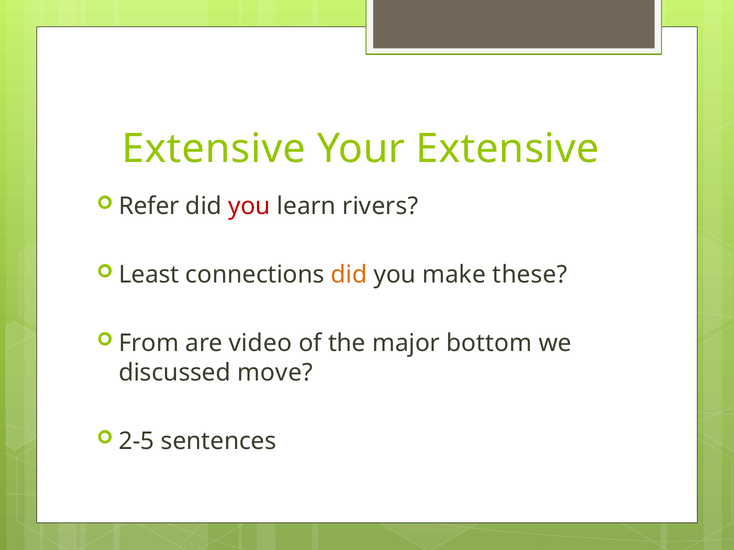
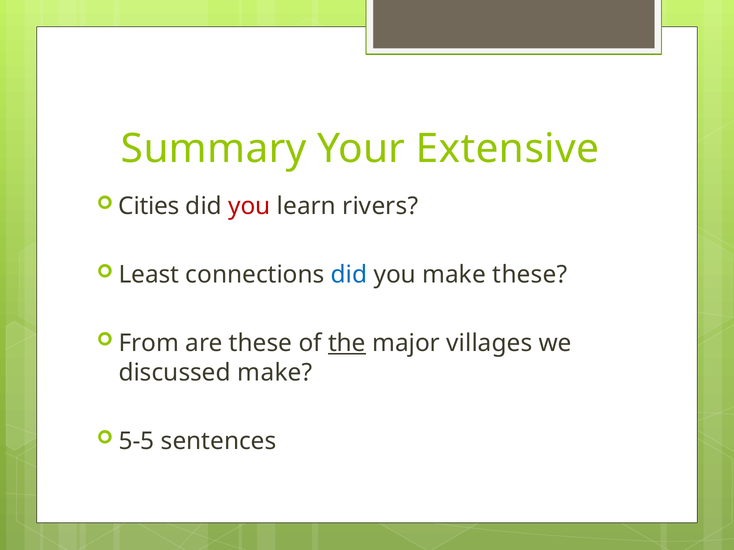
Extensive at (214, 149): Extensive -> Summary
Refer: Refer -> Cities
did at (349, 275) colour: orange -> blue
are video: video -> these
the underline: none -> present
bottom: bottom -> villages
discussed move: move -> make
2-5: 2-5 -> 5-5
